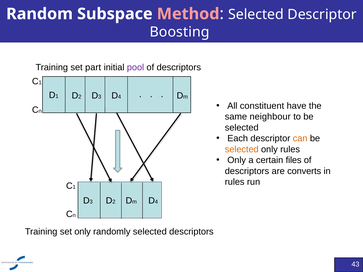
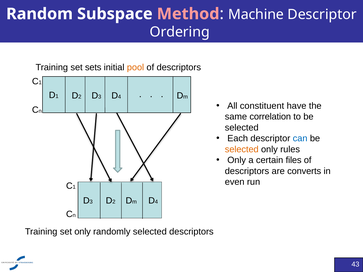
Selected at (256, 15): Selected -> Machine
Boosting: Boosting -> Ordering
part: part -> sets
pool colour: purple -> orange
neighbour: neighbour -> correlation
can colour: orange -> blue
rules at (235, 182): rules -> even
